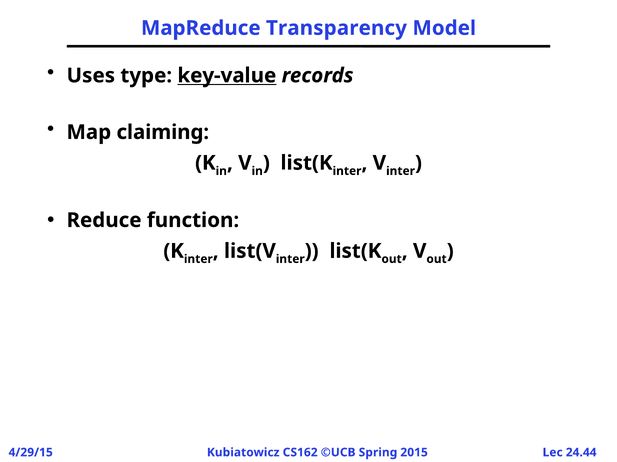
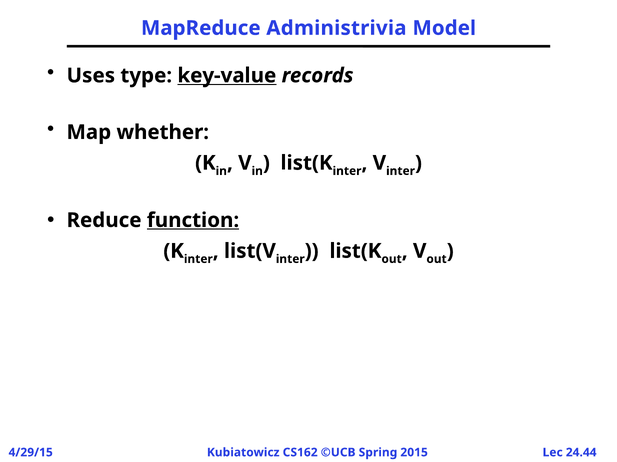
Transparency: Transparency -> Administrivia
claiming: claiming -> whether
function underline: none -> present
